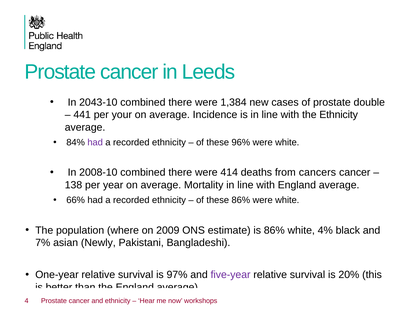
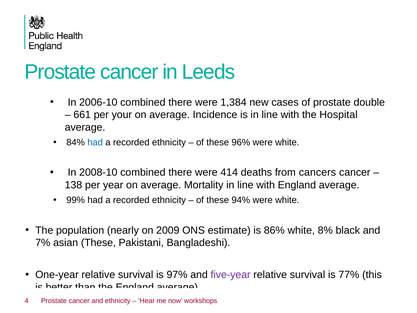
2043-10: 2043-10 -> 2006-10
441: 441 -> 661
the Ethnicity: Ethnicity -> Hospital
had at (95, 142) colour: purple -> blue
66%: 66% -> 99%
these 86%: 86% -> 94%
where: where -> nearly
4%: 4% -> 8%
asian Newly: Newly -> These
20%: 20% -> 77%
